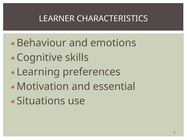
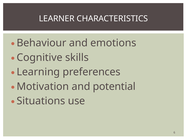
essential: essential -> potential
